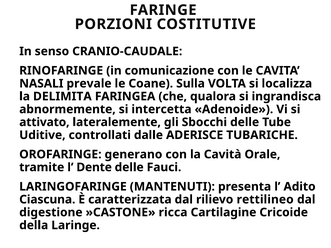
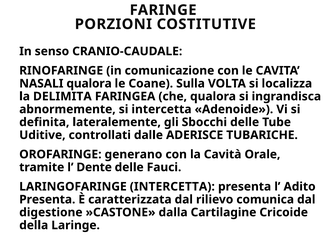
NASALI prevale: prevale -> qualora
attivato: attivato -> definita
LARINGOFARINGE MANTENUTI: MANTENUTI -> INTERCETTA
Ciascuna at (47, 200): Ciascuna -> Presenta
rettilineo: rettilineo -> comunica
ricca: ricca -> dalla
